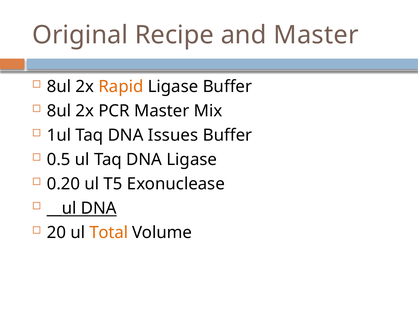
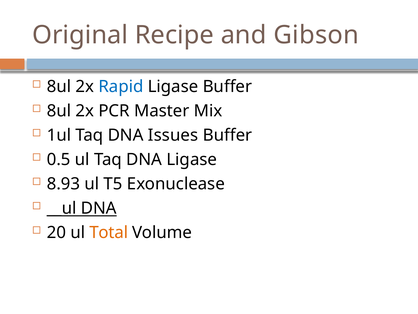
and Master: Master -> Gibson
Rapid colour: orange -> blue
0.20: 0.20 -> 8.93
